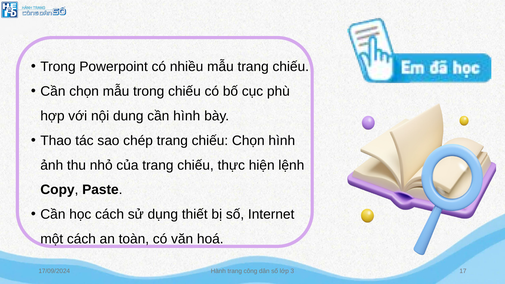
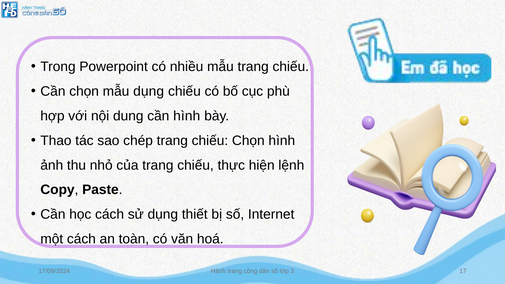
mẫu trong: trong -> dụng
